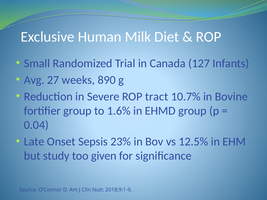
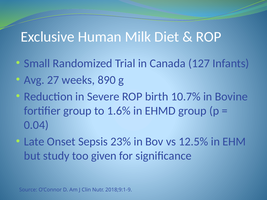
tract: tract -> birth
